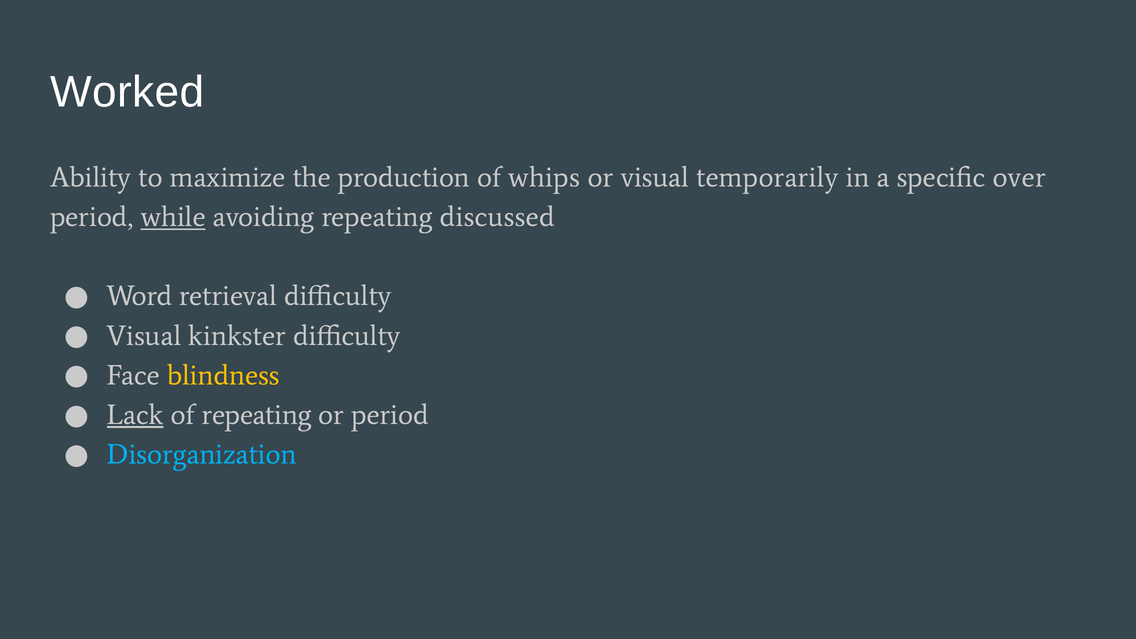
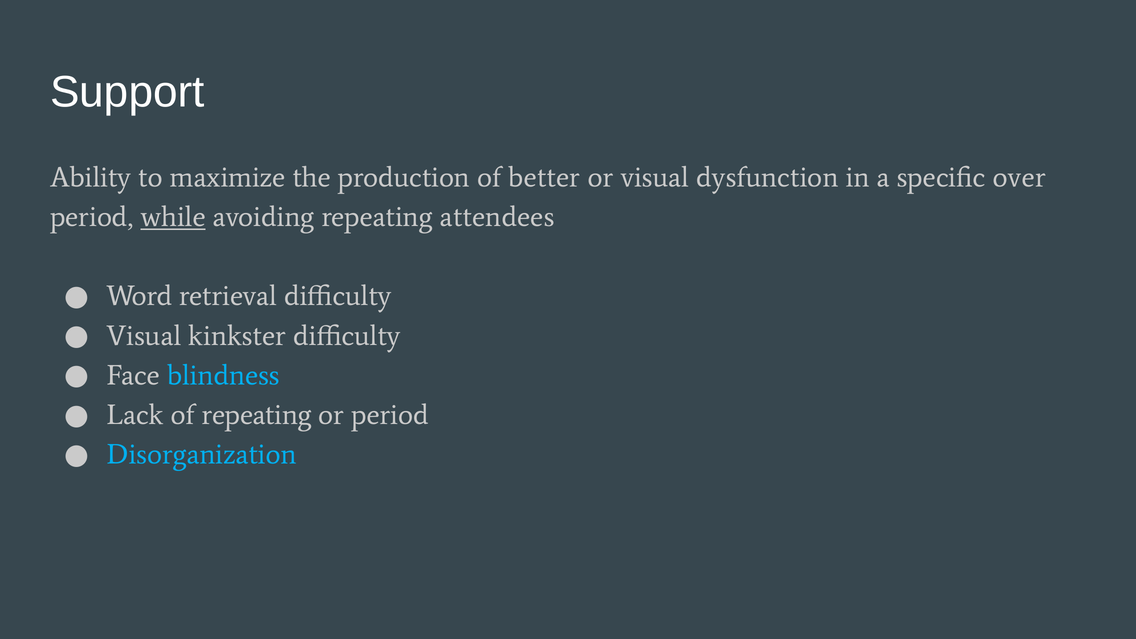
Worked: Worked -> Support
whips: whips -> better
temporarily: temporarily -> dysfunction
discussed: discussed -> attendees
blindness colour: yellow -> light blue
Lack underline: present -> none
